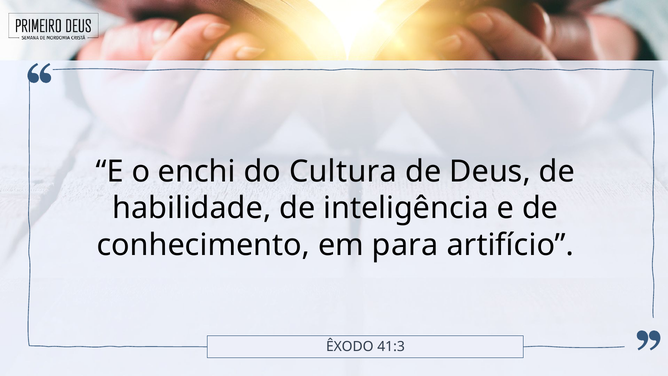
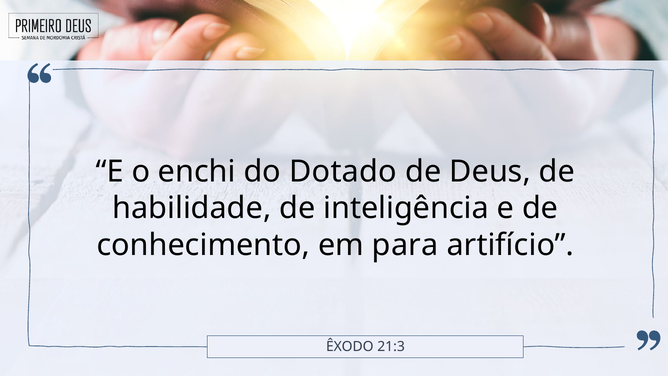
Cultura: Cultura -> Dotado
41:3: 41:3 -> 21:3
